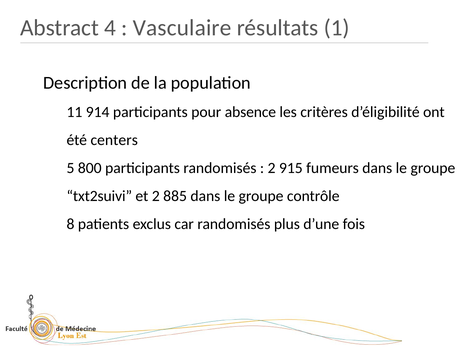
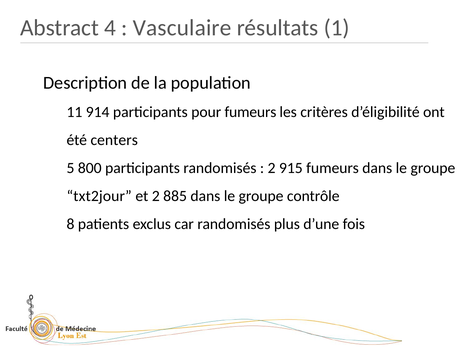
pour absence: absence -> fumeurs
txt2suivi: txt2suivi -> txt2jour
